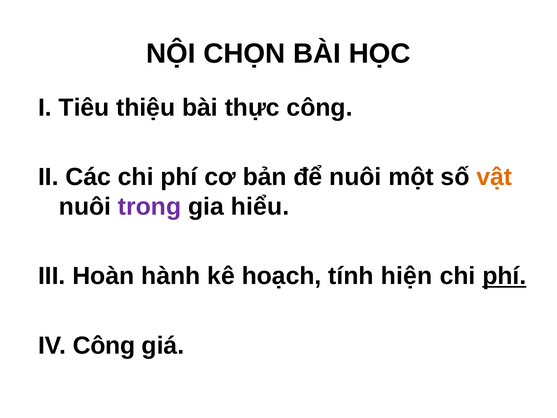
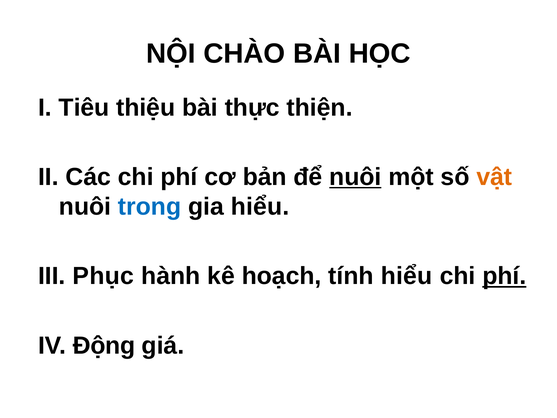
CHỌN: CHỌN -> CHÀO
thực công: công -> thiện
nuôi at (355, 177) underline: none -> present
trong colour: purple -> blue
Hoàn: Hoàn -> Phục
tính hiện: hiện -> hiểu
IV Công: Công -> Động
